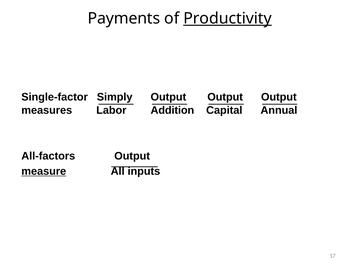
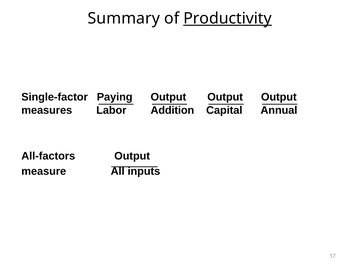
Payments: Payments -> Summary
Simply: Simply -> Paying
measure underline: present -> none
